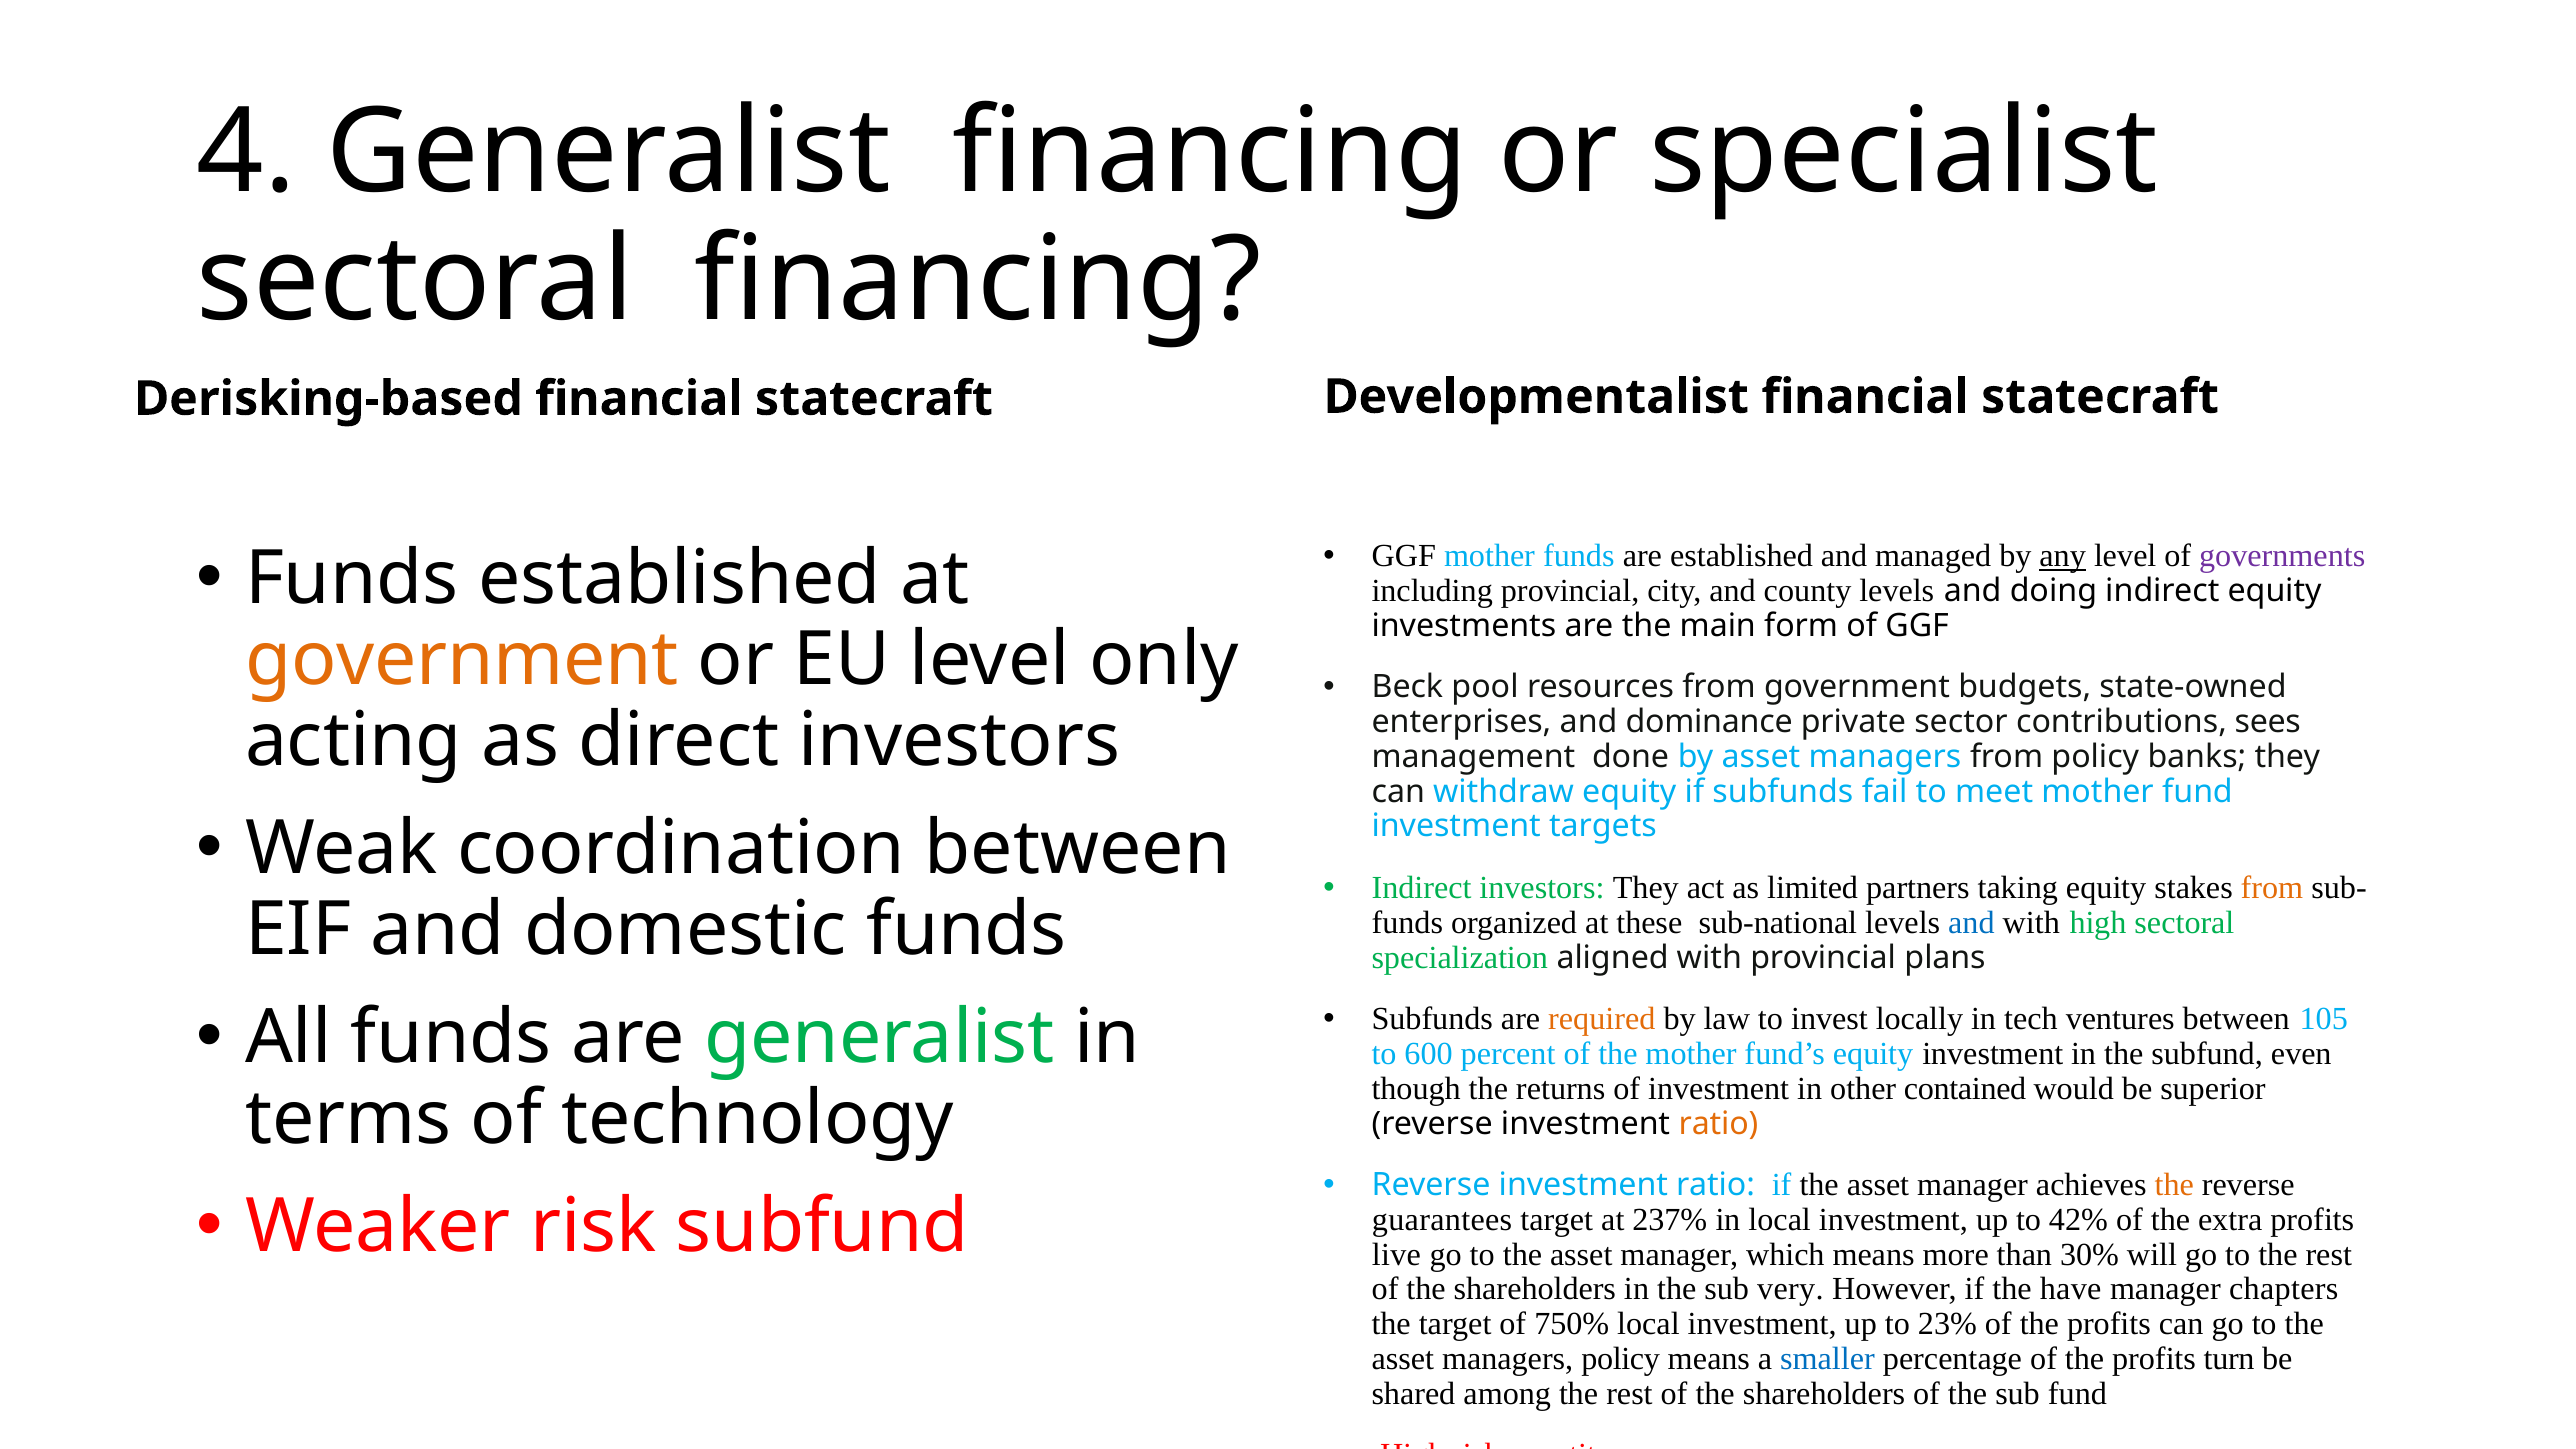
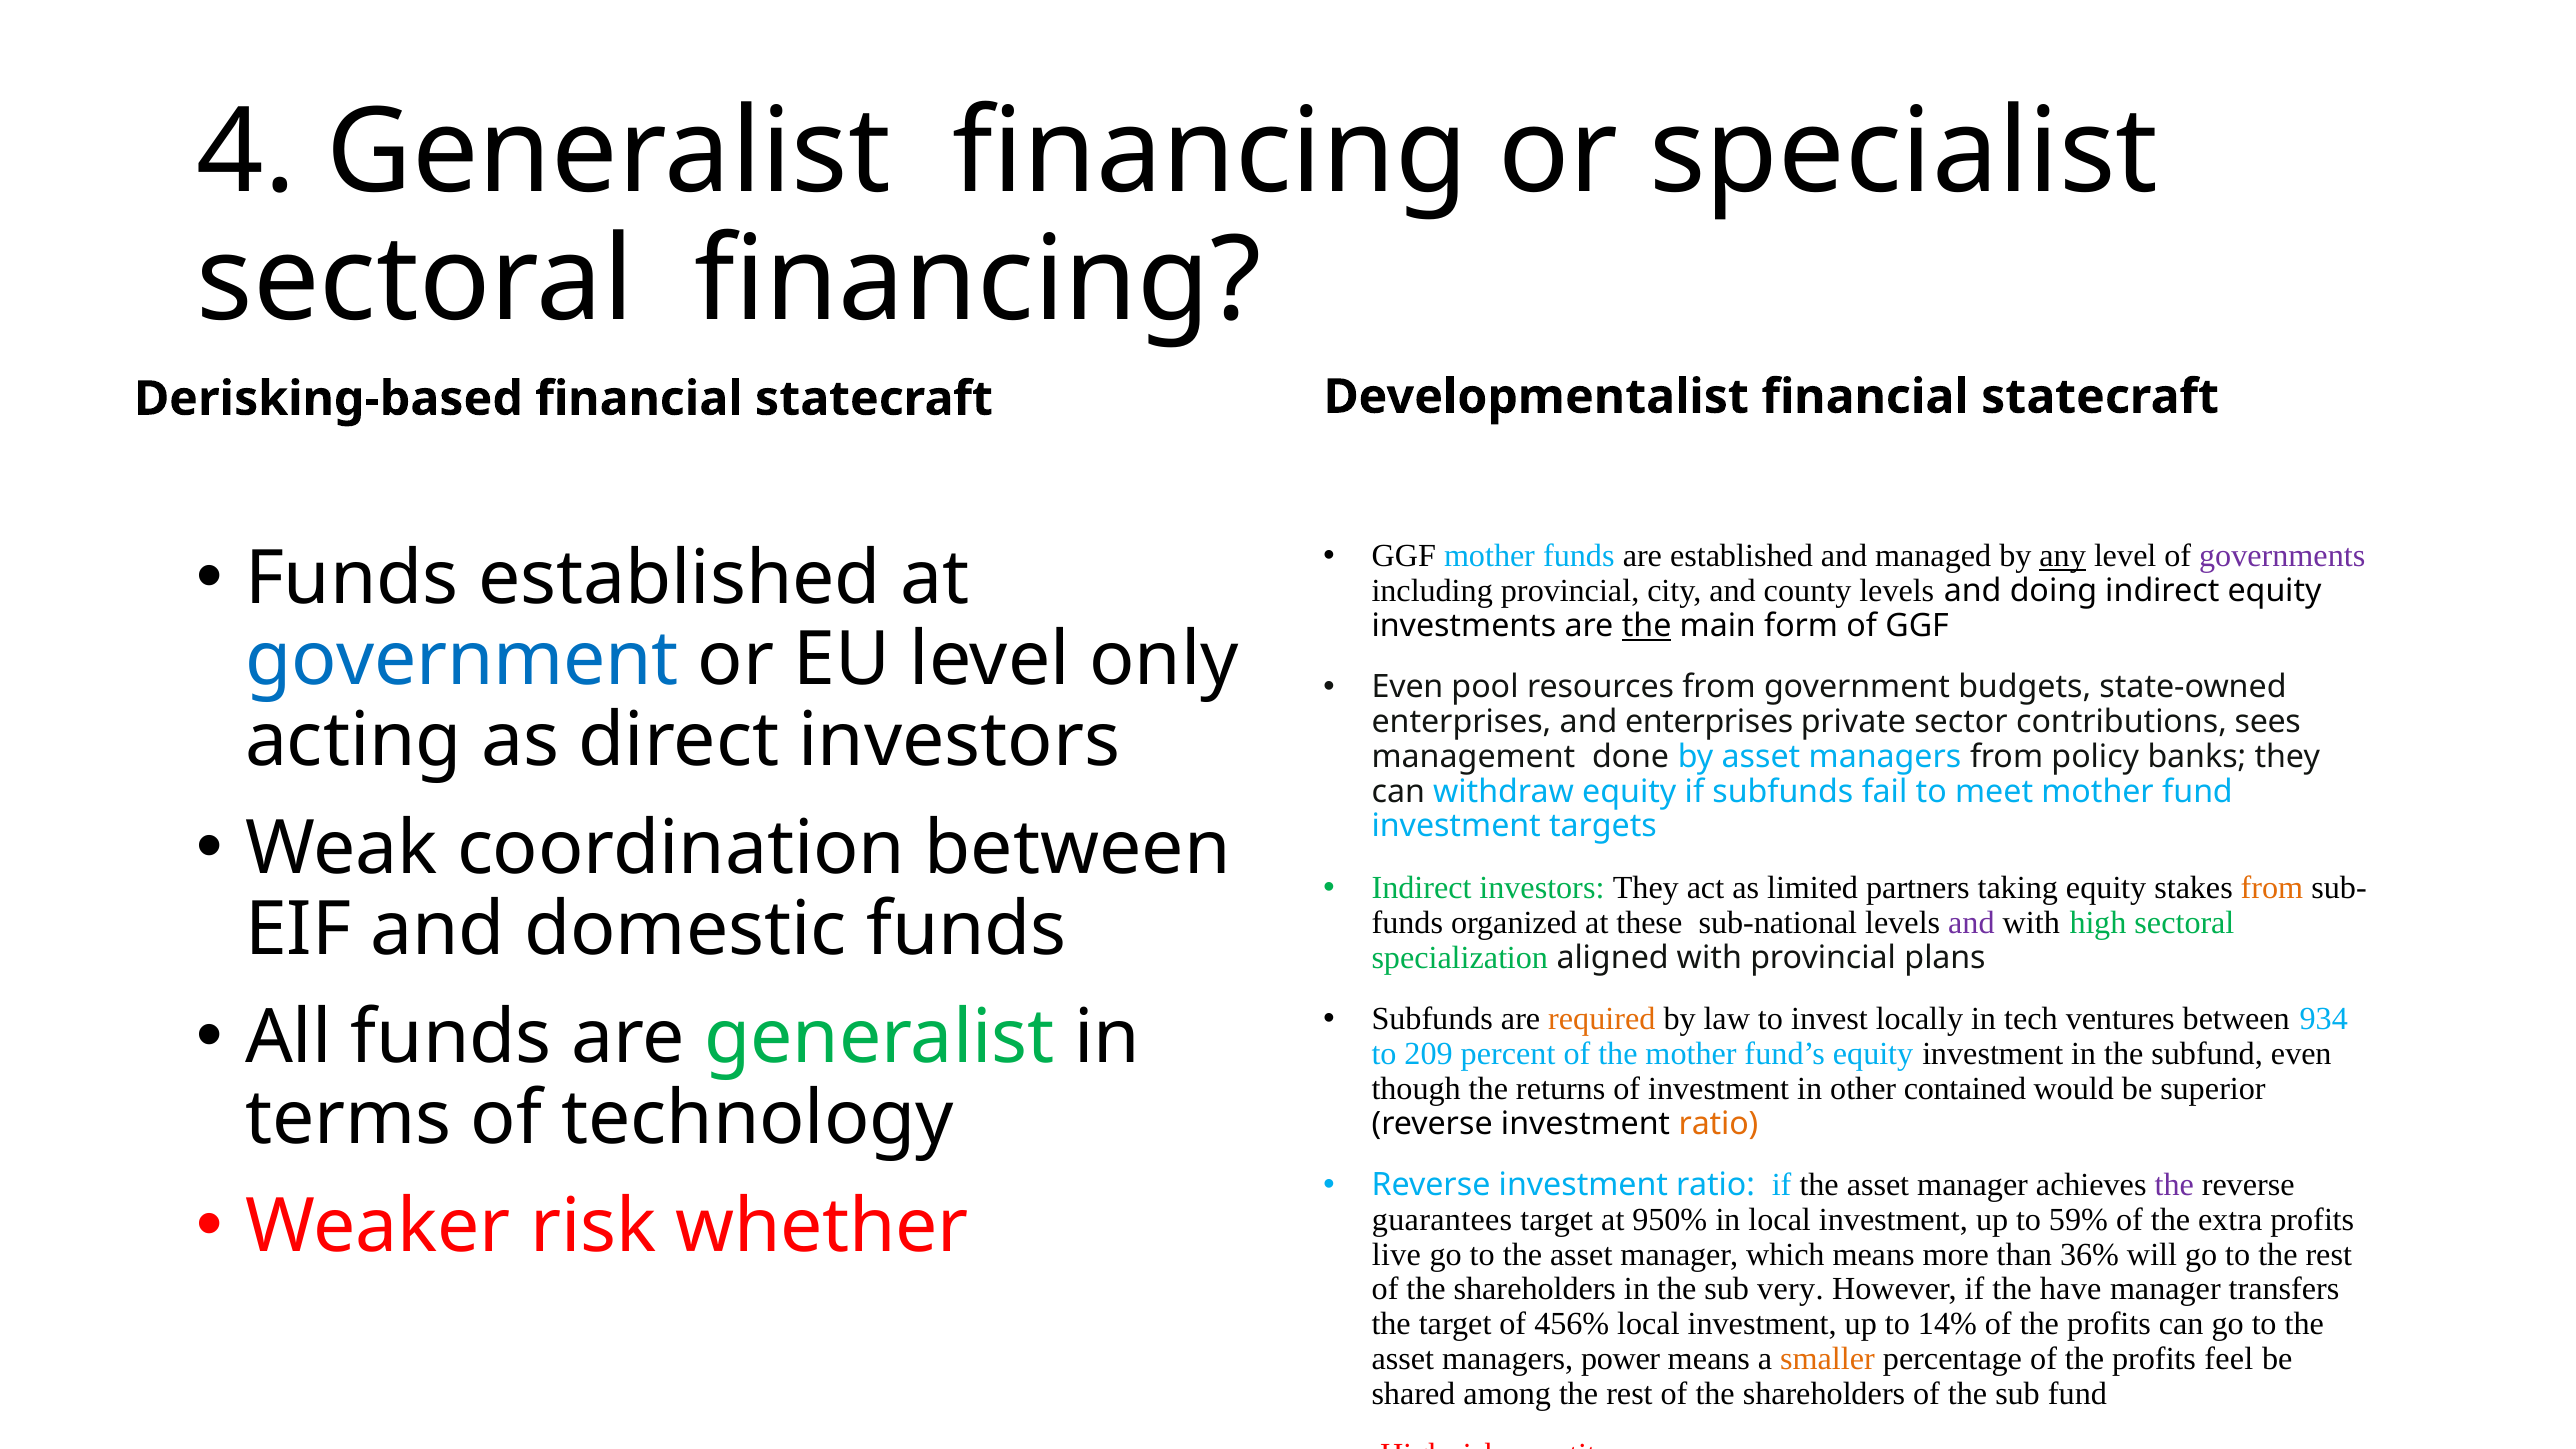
the at (1647, 626) underline: none -> present
government at (462, 660) colour: orange -> blue
Beck at (1407, 687): Beck -> Even
and dominance: dominance -> enterprises
and at (1971, 923) colour: blue -> purple
105: 105 -> 934
600: 600 -> 209
the at (2174, 1185) colour: orange -> purple
risk subfund: subfund -> whether
237%: 237% -> 950%
42%: 42% -> 59%
30%: 30% -> 36%
chapters: chapters -> transfers
750%: 750% -> 456%
23%: 23% -> 14%
managers policy: policy -> power
smaller colour: blue -> orange
turn: turn -> feel
